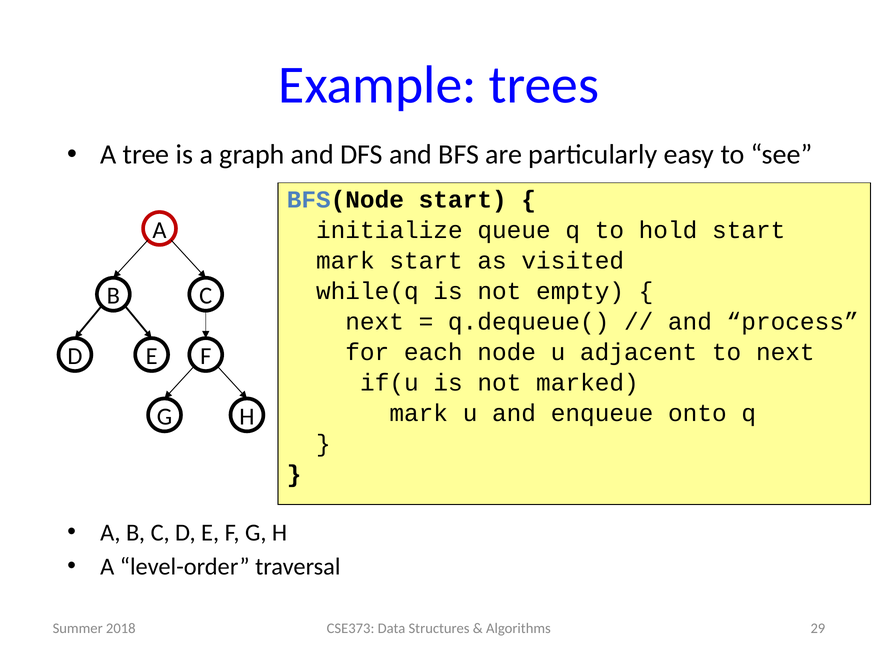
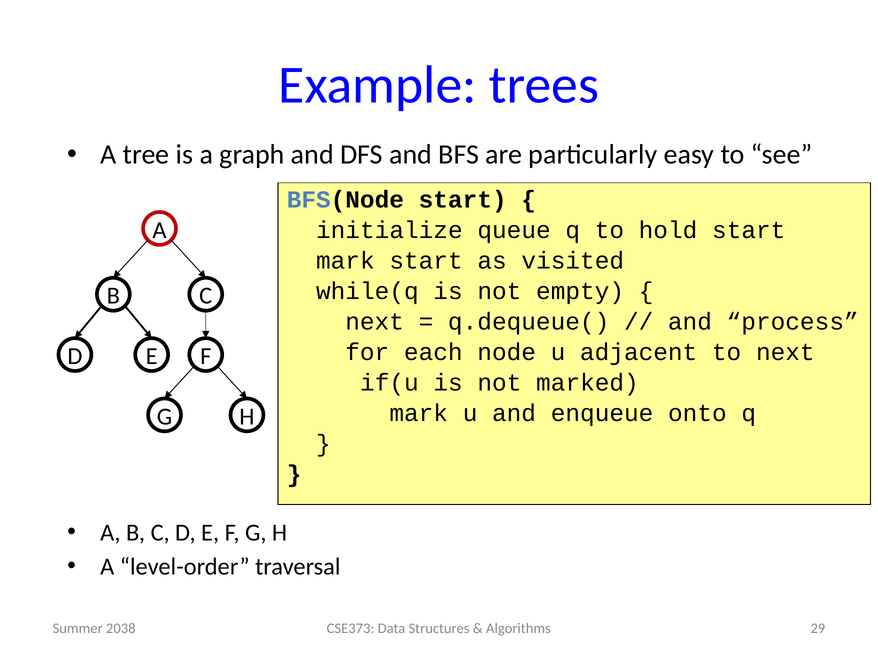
2018: 2018 -> 2038
